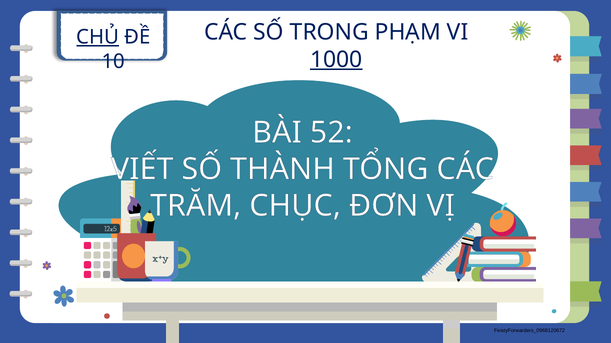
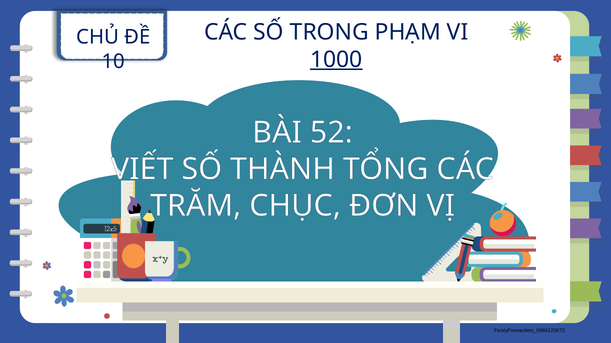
CHỦ underline: present -> none
